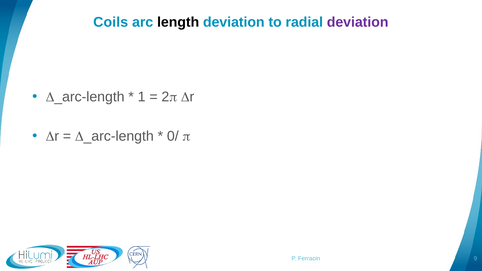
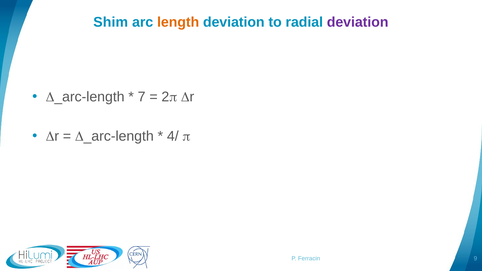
Coils: Coils -> Shim
length colour: black -> orange
1: 1 -> 7
0/: 0/ -> 4/
